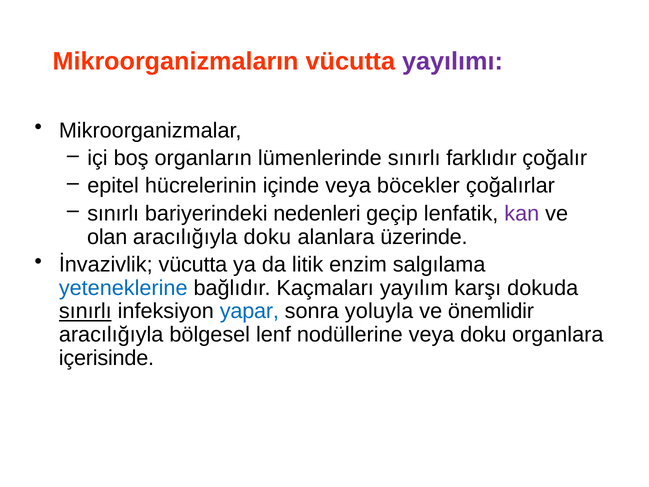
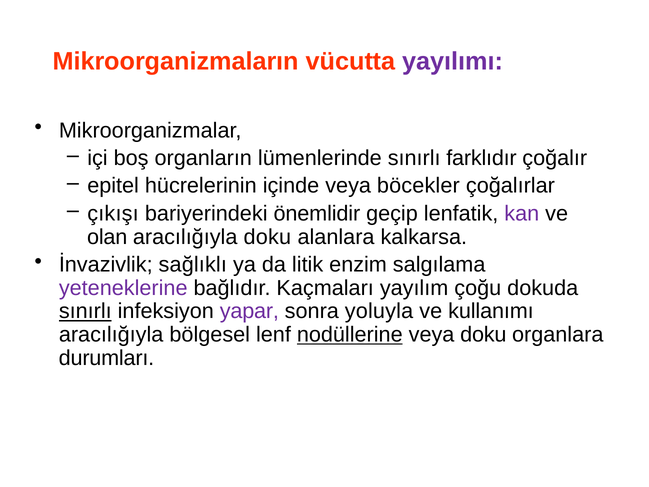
sınırlı at (113, 213): sınırlı -> çıkışı
nedenleri: nedenleri -> önemlidir
üzerinde: üzerinde -> kalkarsa
İnvazivlik vücutta: vücutta -> sağlıklı
yeteneklerine colour: blue -> purple
karşı: karşı -> çoğu
yapar colour: blue -> purple
önemlidir: önemlidir -> kullanımı
nodüllerine underline: none -> present
içerisinde: içerisinde -> durumları
